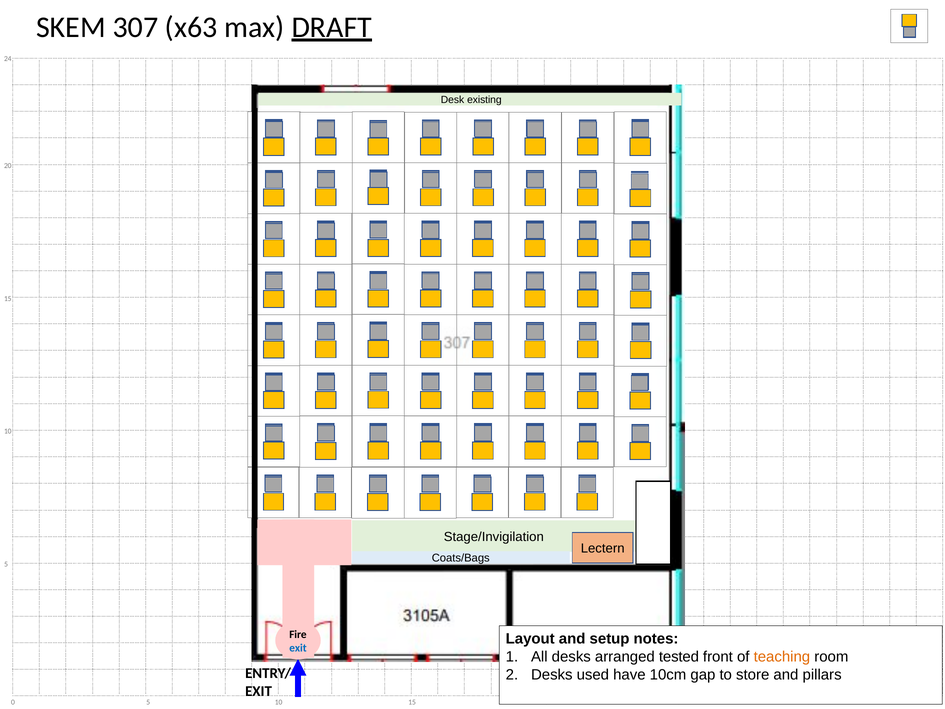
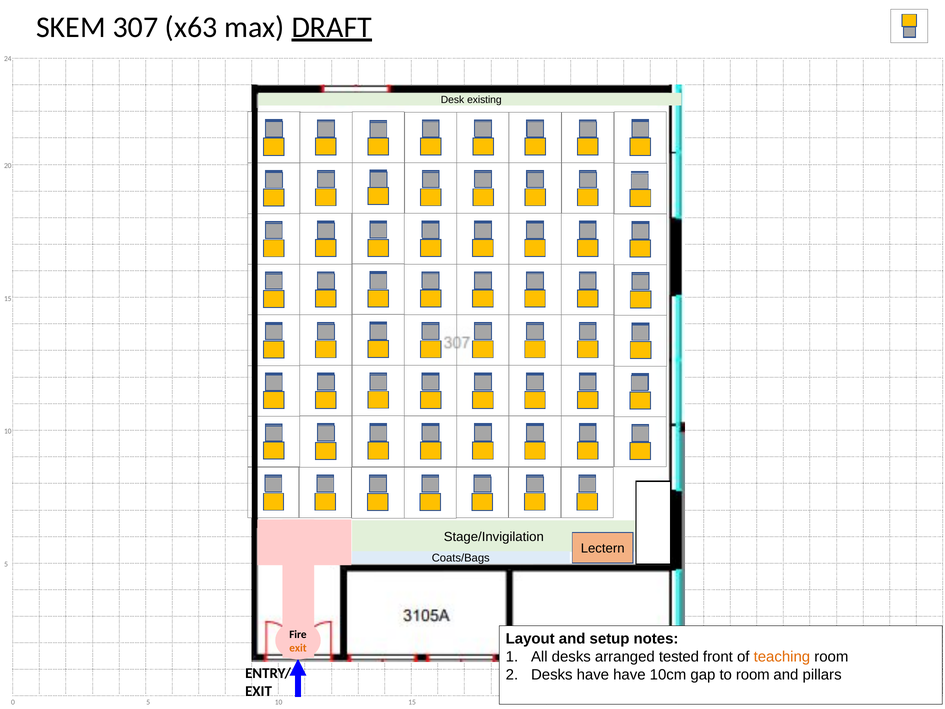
exit at (298, 648) colour: blue -> orange
Desks used: used -> have
to store: store -> room
